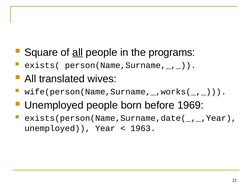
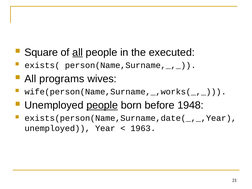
programs: programs -> executed
translated: translated -> programs
people at (102, 105) underline: none -> present
1969: 1969 -> 1948
